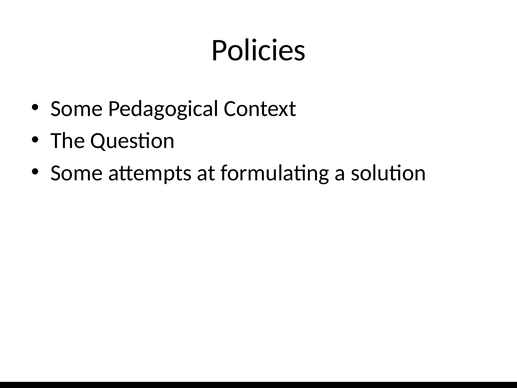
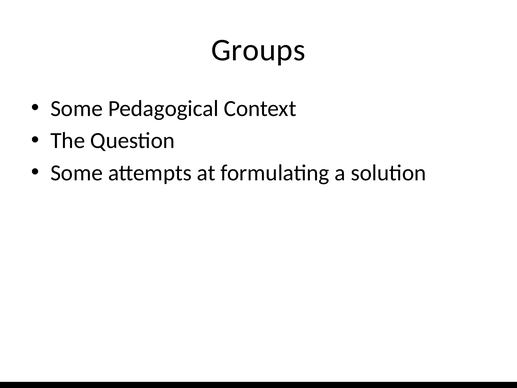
Policies: Policies -> Groups
